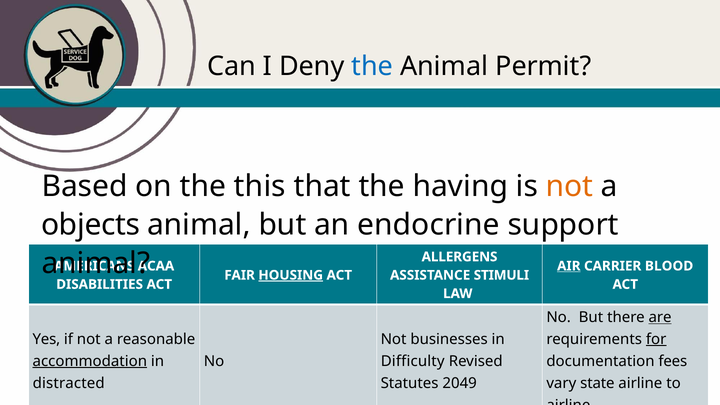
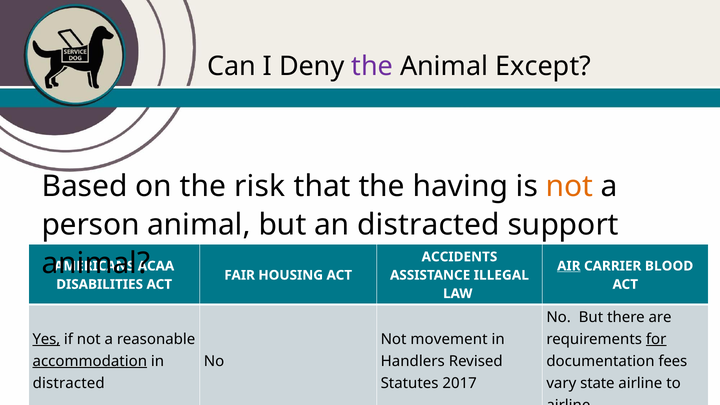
the at (372, 66) colour: blue -> purple
Permit: Permit -> Except
this: this -> risk
objects: objects -> person
an endocrine: endocrine -> distracted
ALLERGENS: ALLERGENS -> ACCIDENTS
HOUSING underline: present -> none
STIMULI: STIMULI -> ILLEGAL
are underline: present -> none
Yes underline: none -> present
businesses: businesses -> movement
Difficulty: Difficulty -> Handlers
2049: 2049 -> 2017
